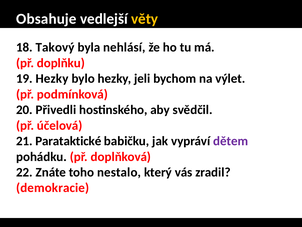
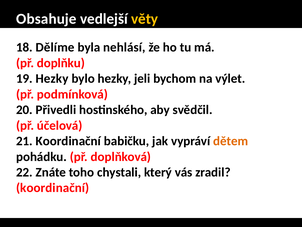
Takový: Takový -> Dělíme
21 Parataktické: Parataktické -> Koordinační
dětem colour: purple -> orange
nestalo: nestalo -> chystali
demokracie at (53, 188): demokracie -> koordinační
